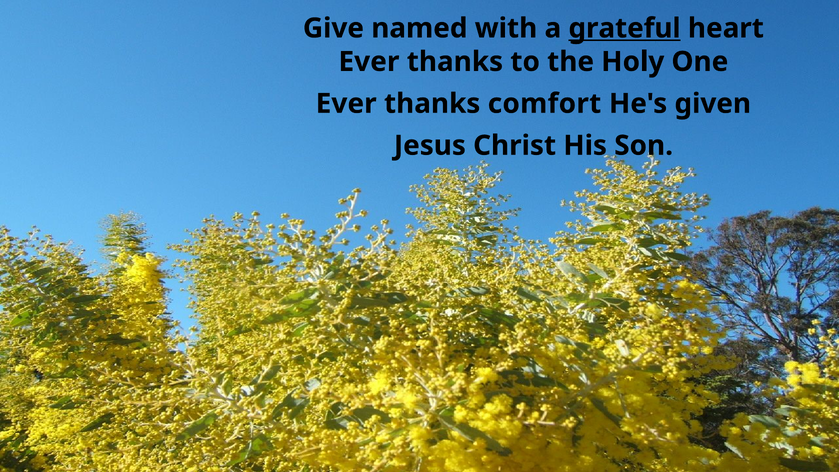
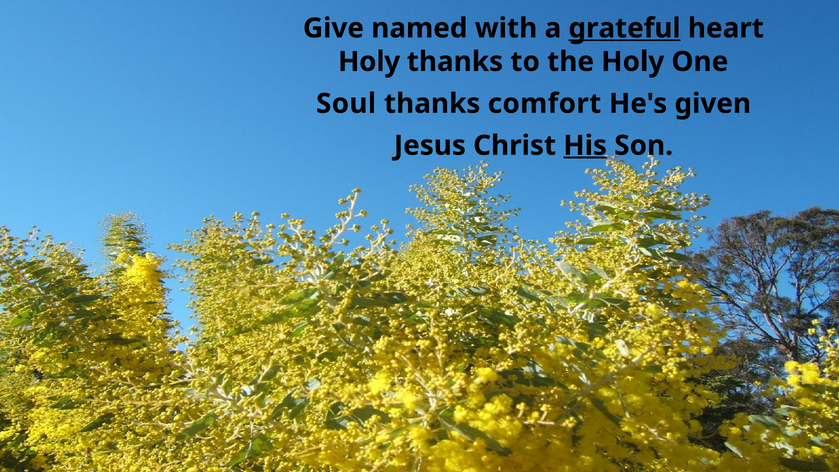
Ever at (369, 62): Ever -> Holy
Ever at (346, 104): Ever -> Soul
His underline: none -> present
